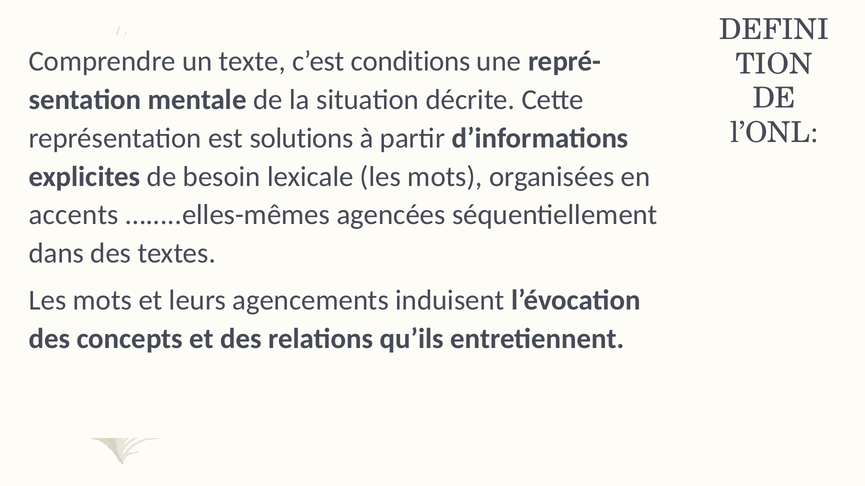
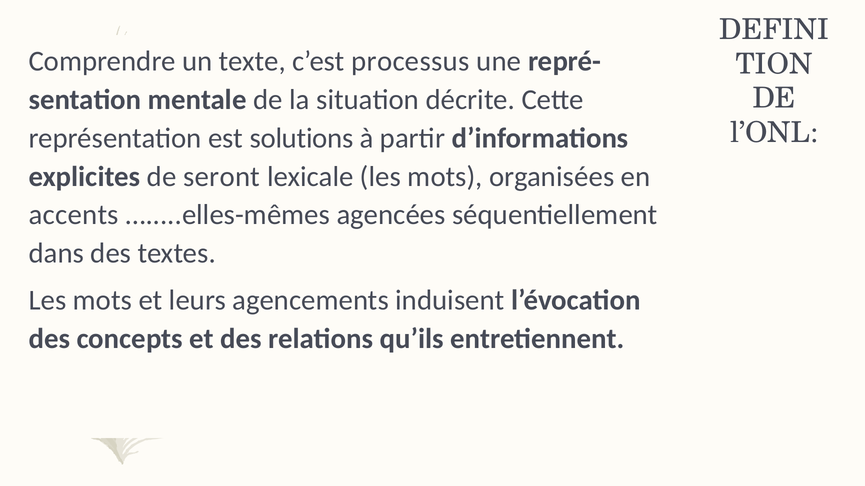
conditions: conditions -> processus
besoin: besoin -> seront
